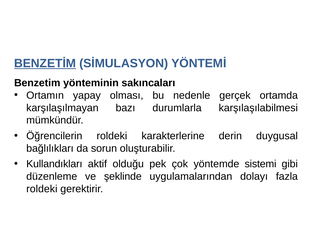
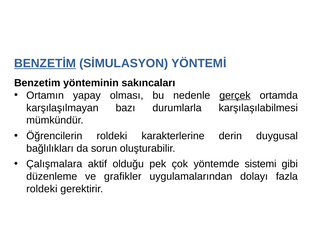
gerçek underline: none -> present
Kullandıkları: Kullandıkları -> Çalışmalara
şeklinde: şeklinde -> grafikler
